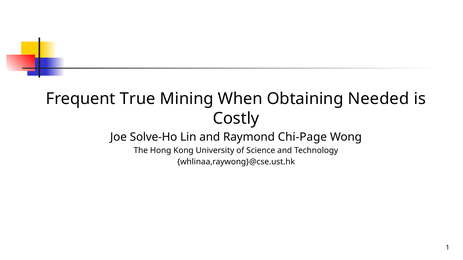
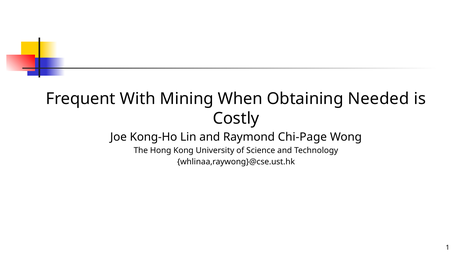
True: True -> With
Solve-Ho: Solve-Ho -> Kong-Ho
